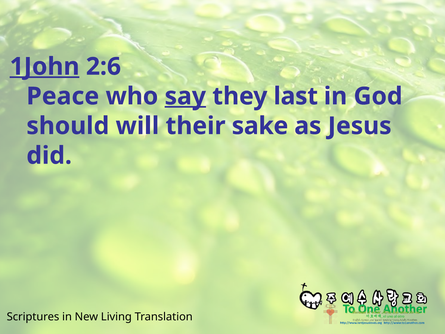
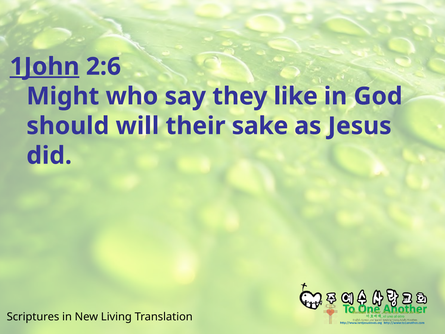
Peace: Peace -> Might
say underline: present -> none
last: last -> like
